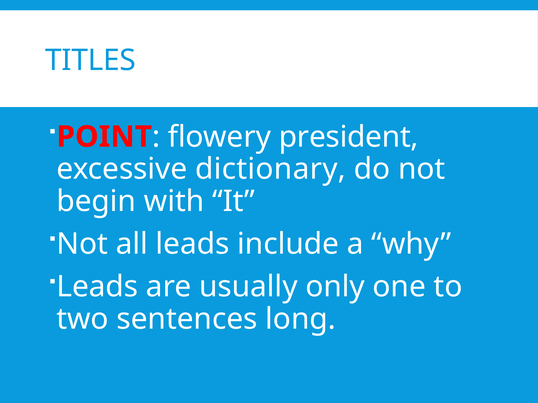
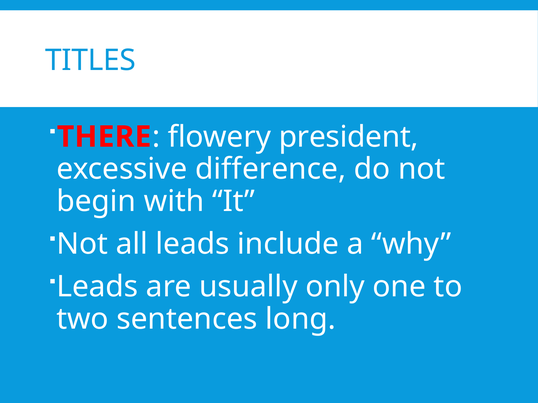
POINT: POINT -> THERE
dictionary: dictionary -> difference
